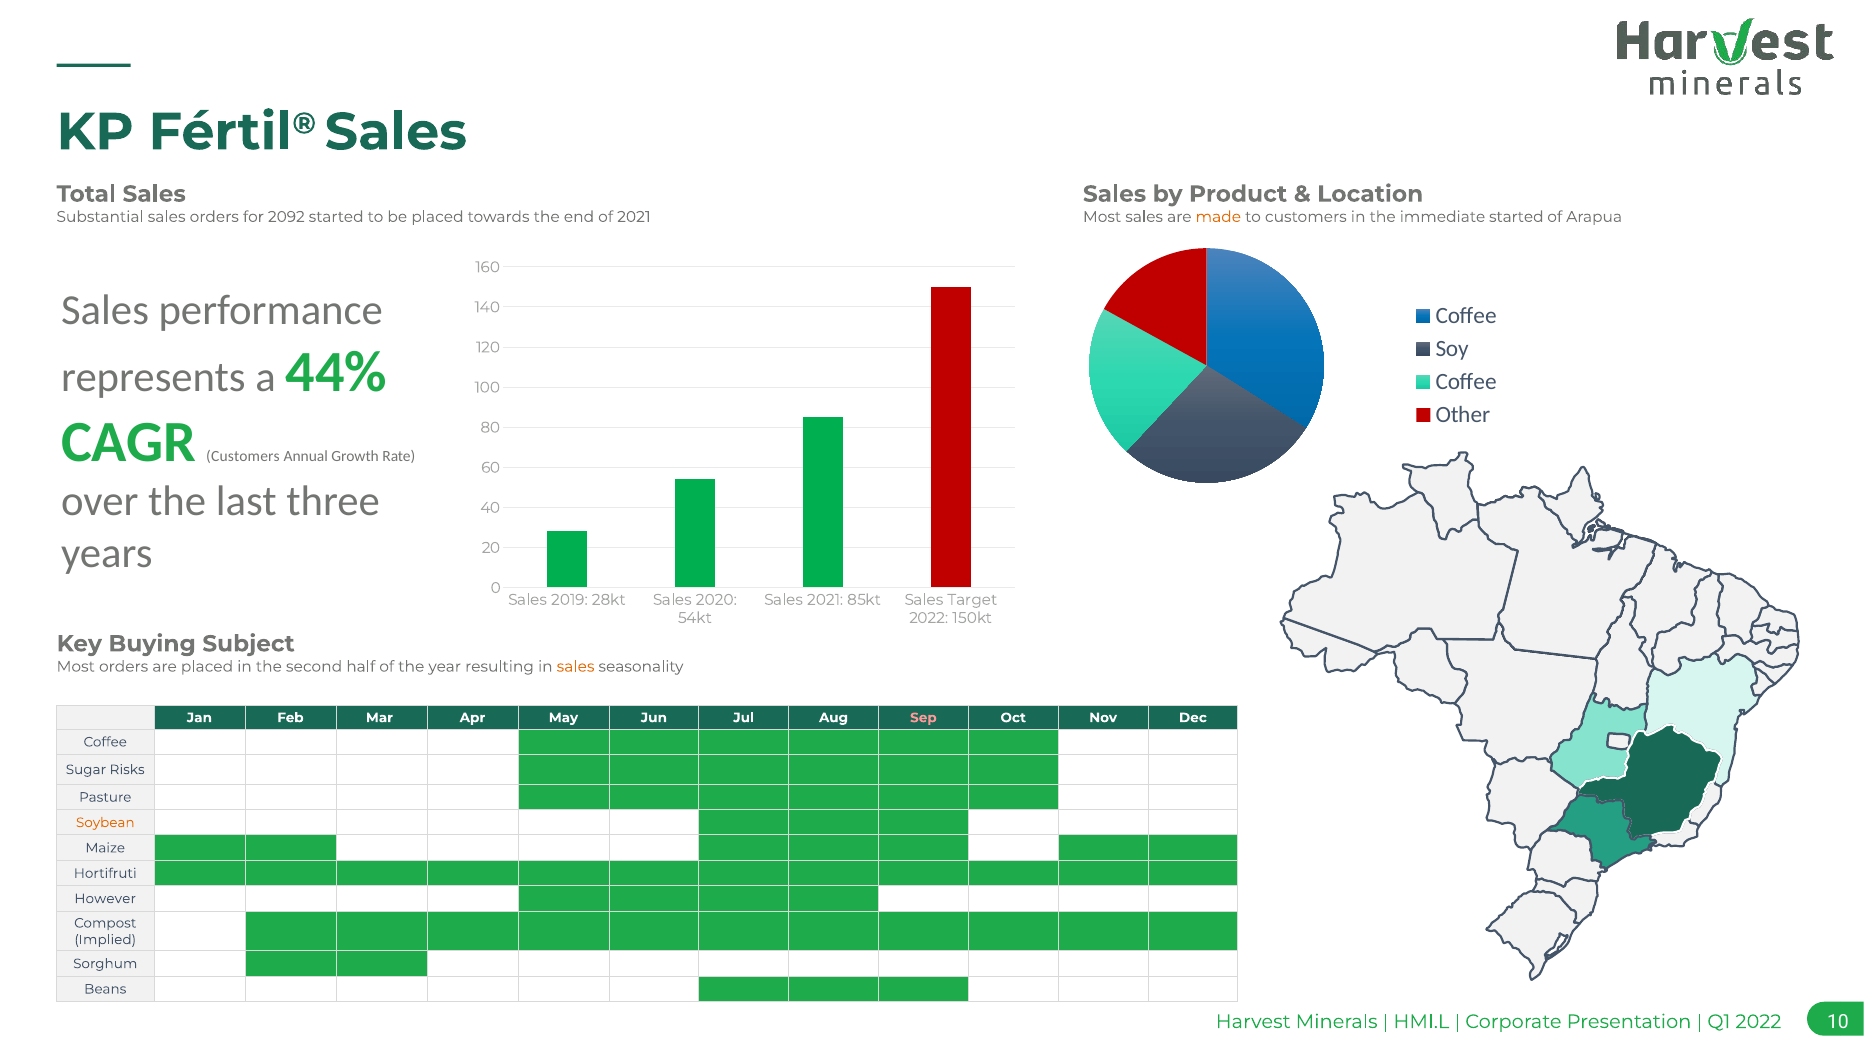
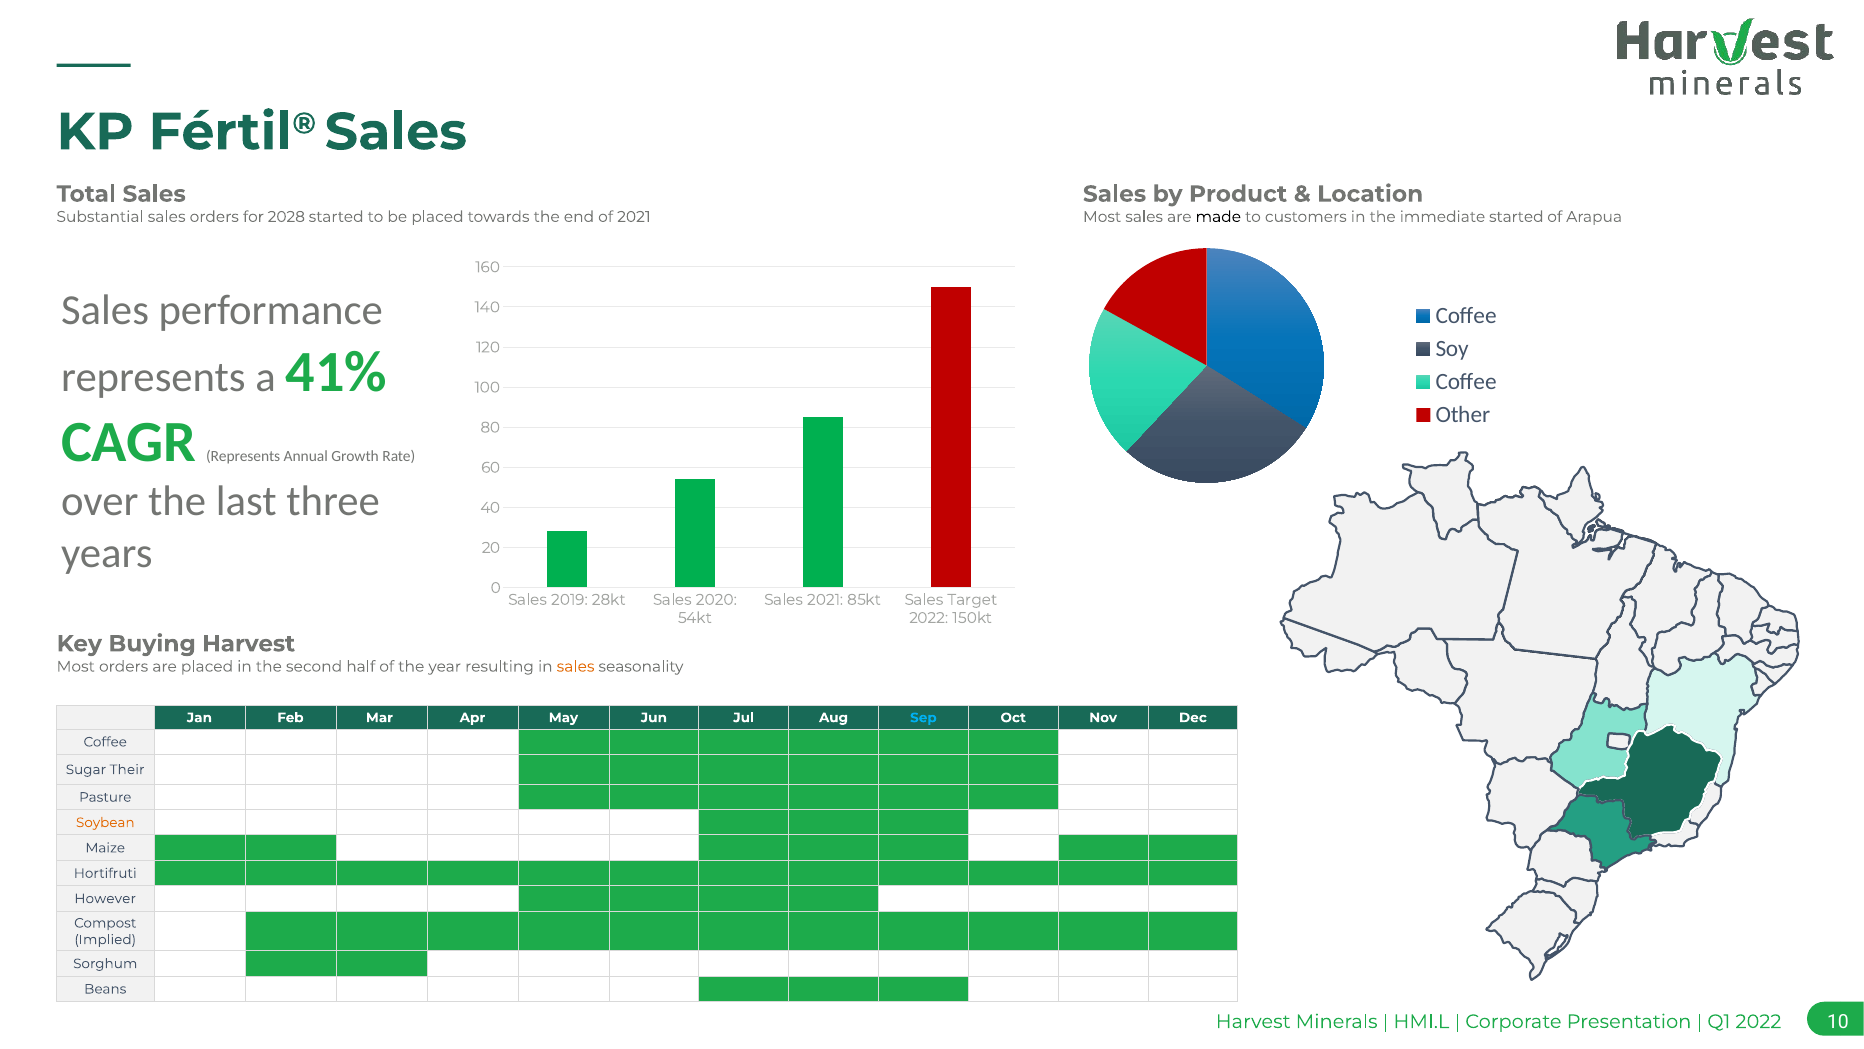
2092: 2092 -> 2028
made colour: orange -> black
44%: 44% -> 41%
CAGR Customers: Customers -> Represents
Buying Subject: Subject -> Harvest
Sep colour: pink -> light blue
Risks: Risks -> Their
